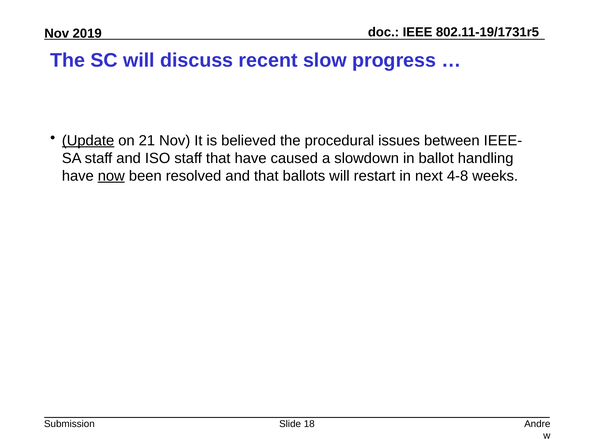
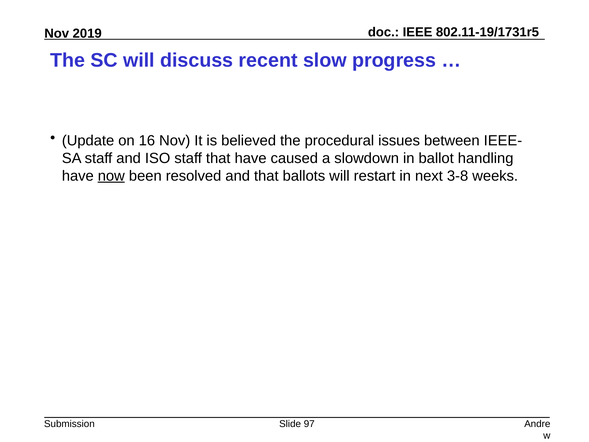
Update underline: present -> none
21: 21 -> 16
4-8: 4-8 -> 3-8
18: 18 -> 97
